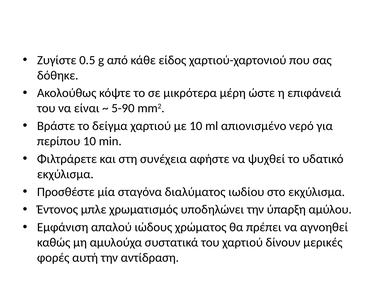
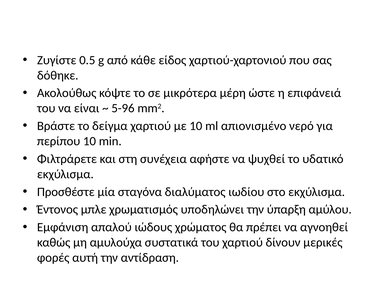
5-90: 5-90 -> 5-96
